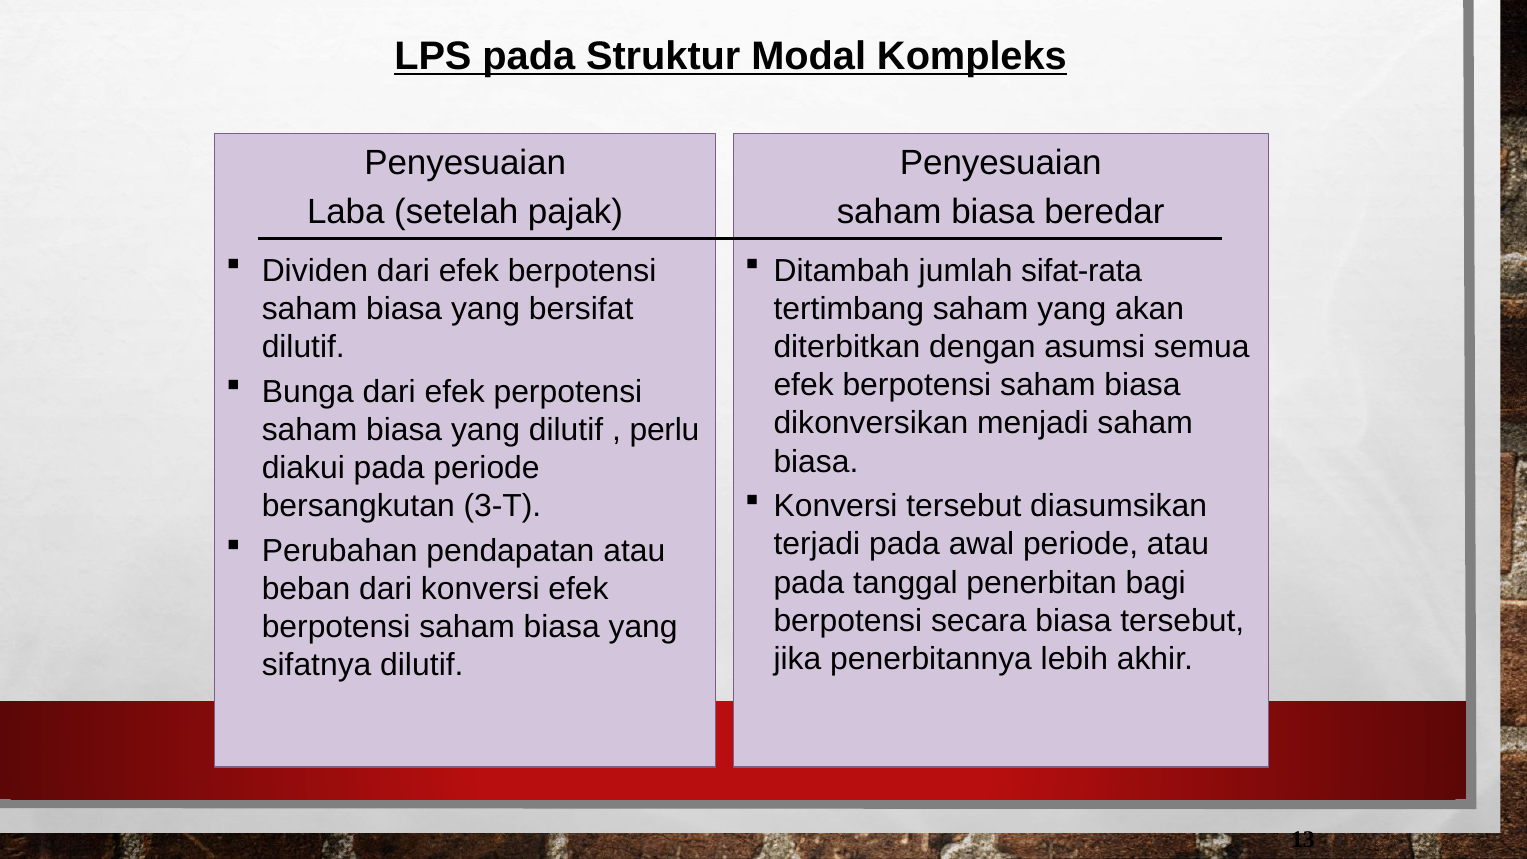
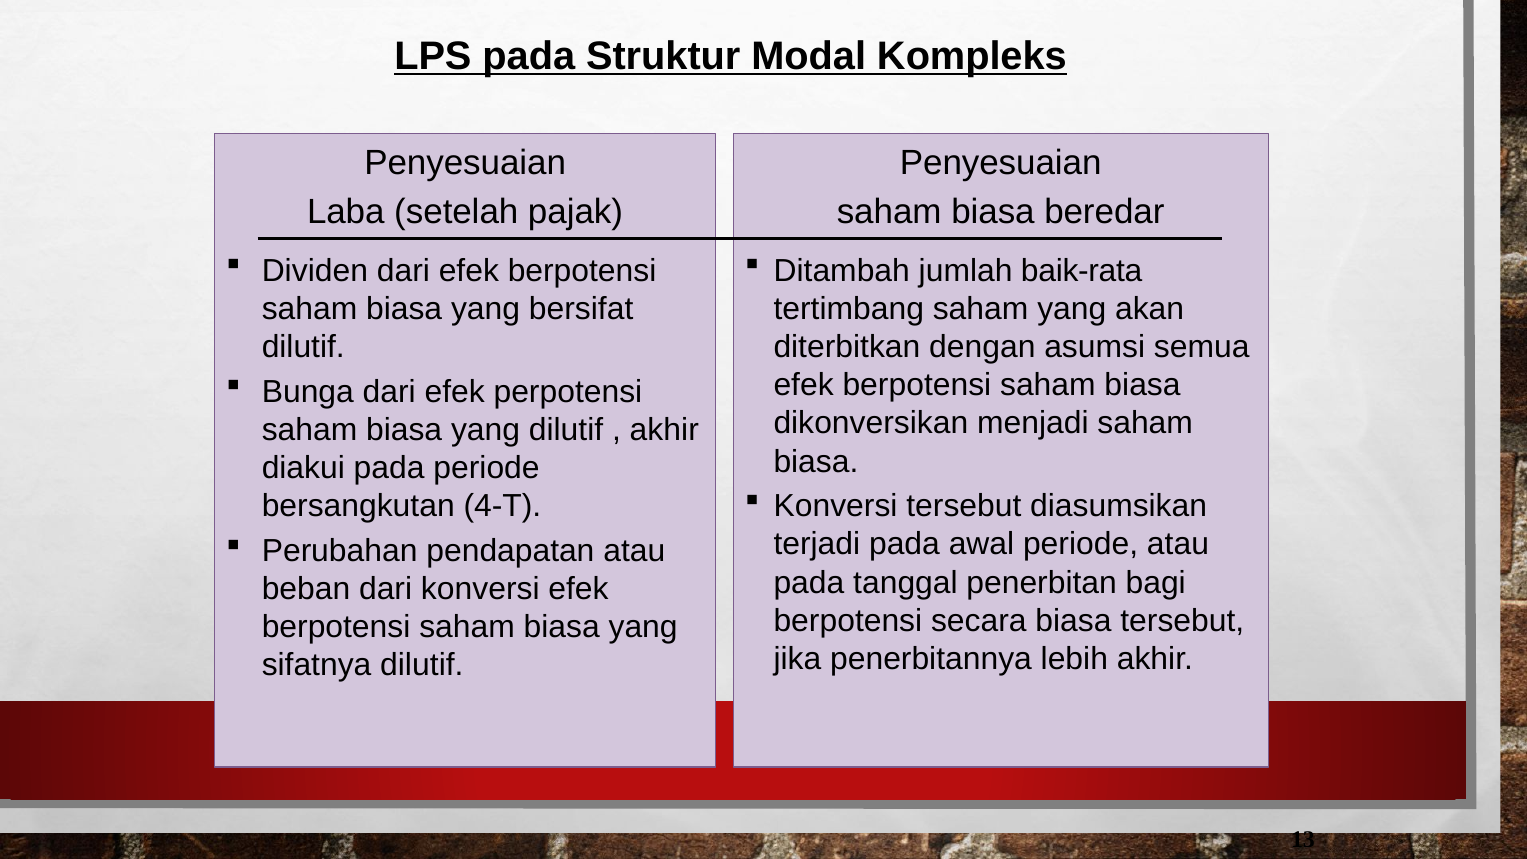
sifat-rata: sifat-rata -> baik-rata
perlu at (664, 430): perlu -> akhir
3-T: 3-T -> 4-T
